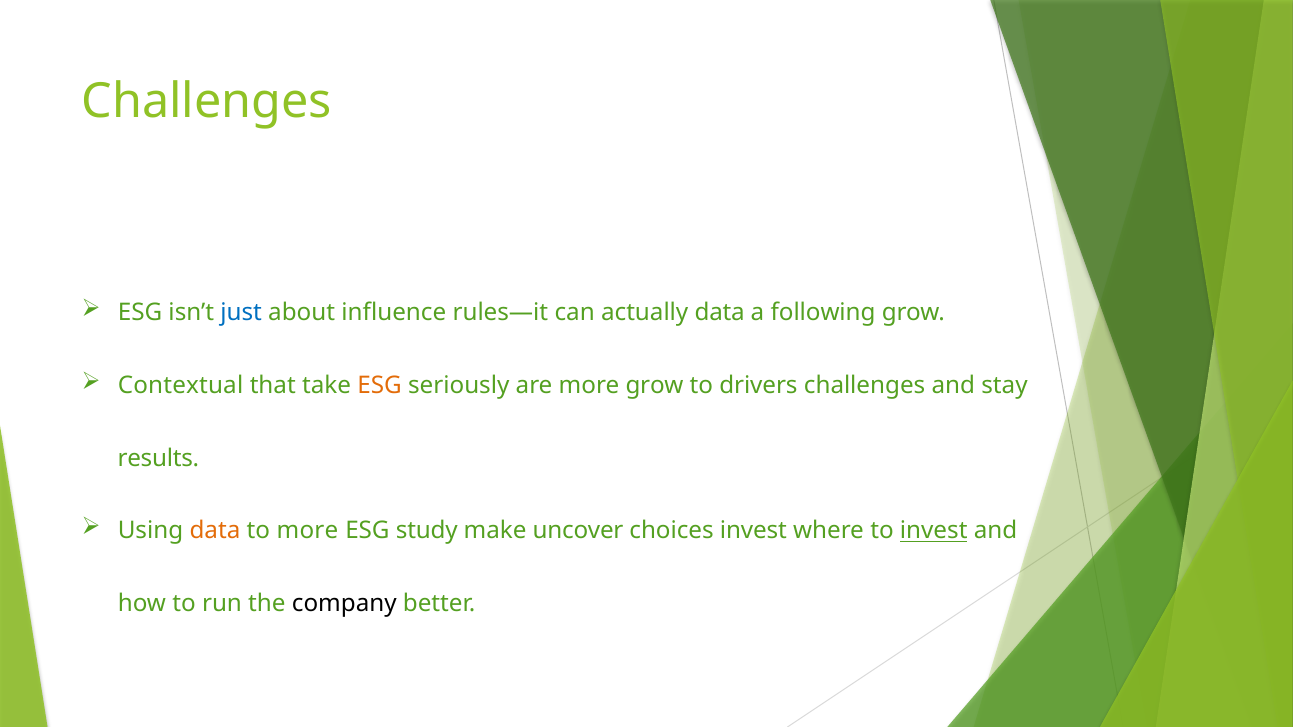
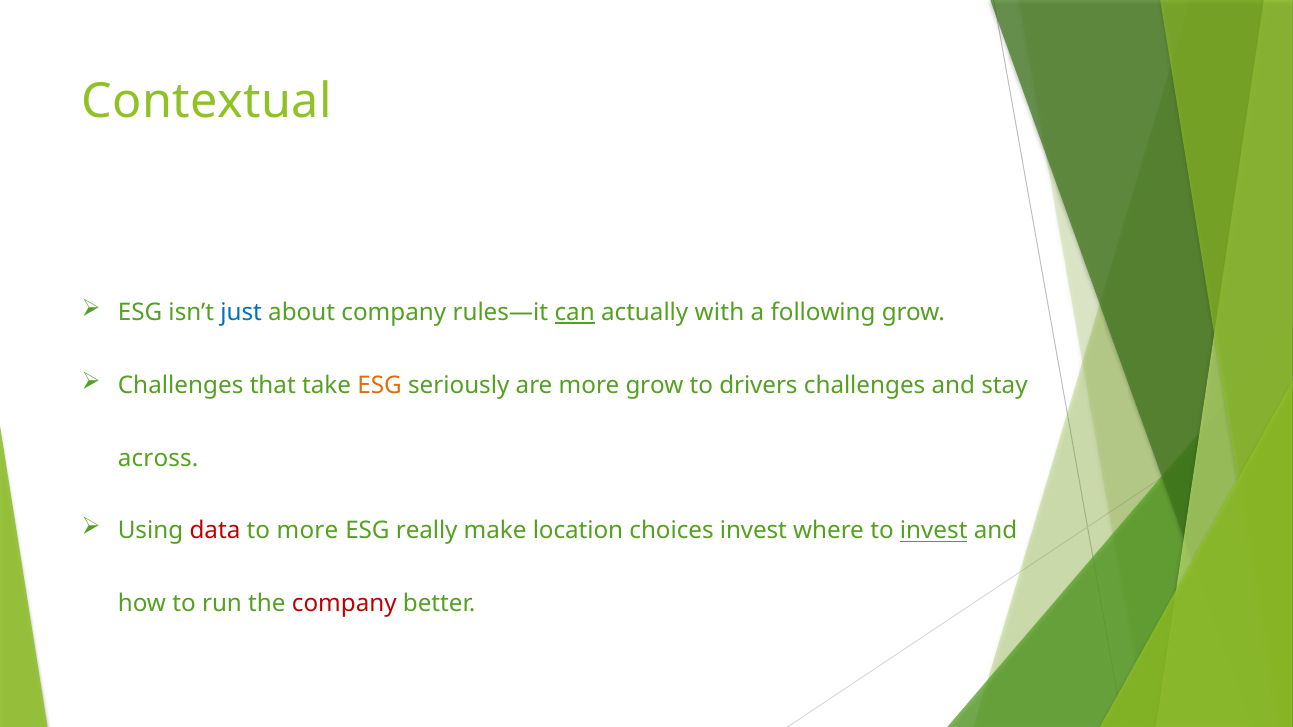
Challenges at (207, 102): Challenges -> Contextual
about influence: influence -> company
can underline: none -> present
actually data: data -> with
Contextual at (181, 386): Contextual -> Challenges
results: results -> across
data at (215, 531) colour: orange -> red
study: study -> really
uncover: uncover -> location
company at (344, 604) colour: black -> red
